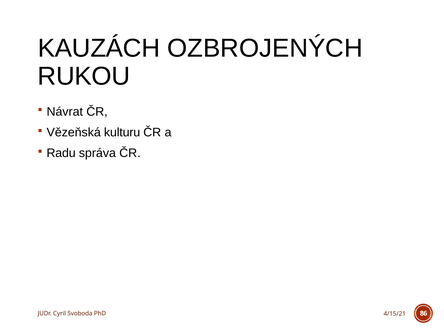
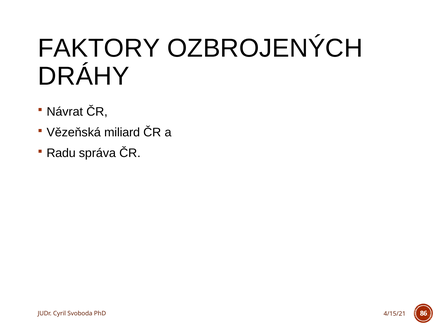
KAUZÁCH: KAUZÁCH -> FAKTORY
RUKOU: RUKOU -> DRÁHY
kulturu: kulturu -> miliard
